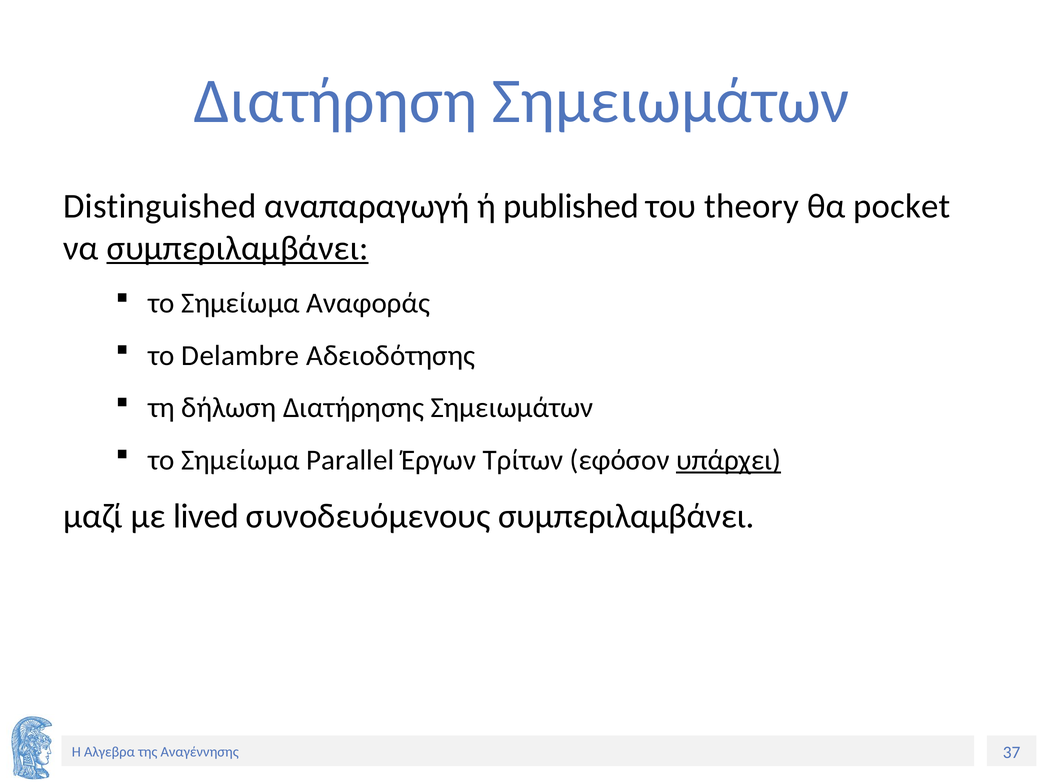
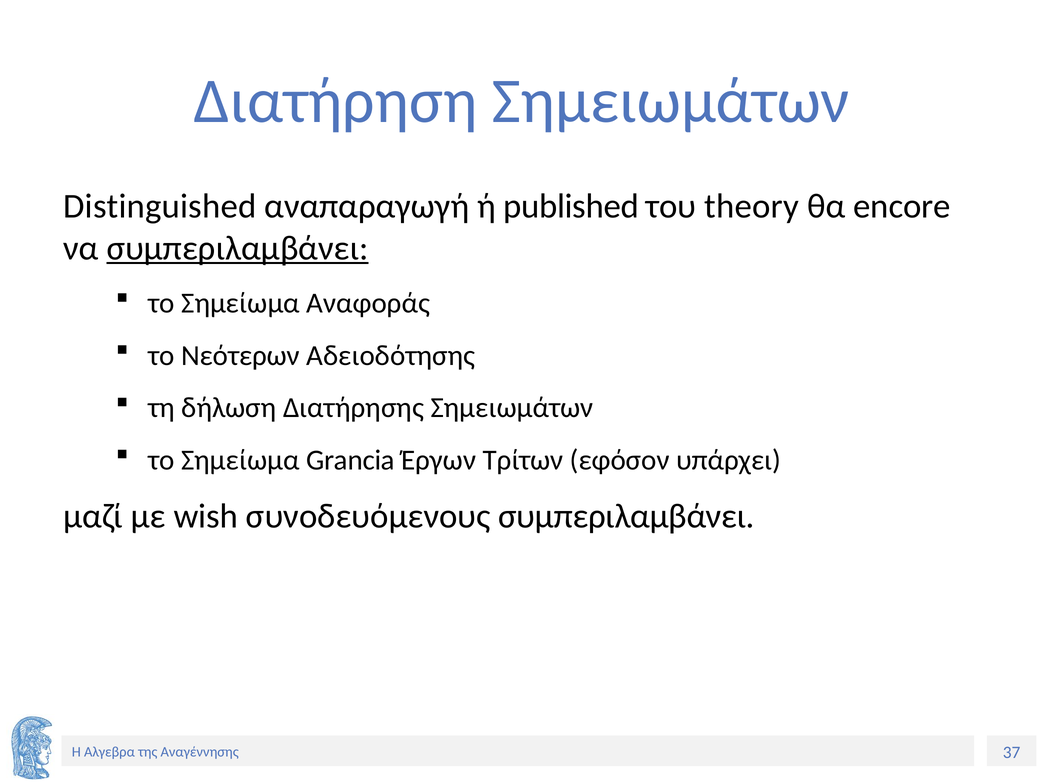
pocket: pocket -> encore
Delambre: Delambre -> Νεότερων
Parallel: Parallel -> Grancia
υπάρχει underline: present -> none
lived: lived -> wish
